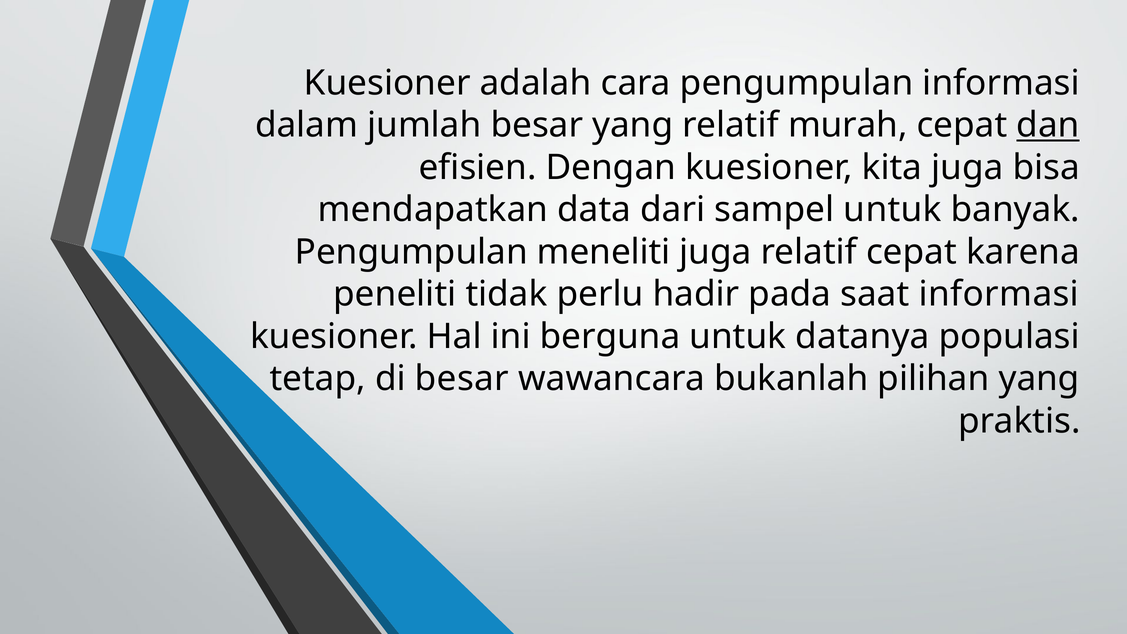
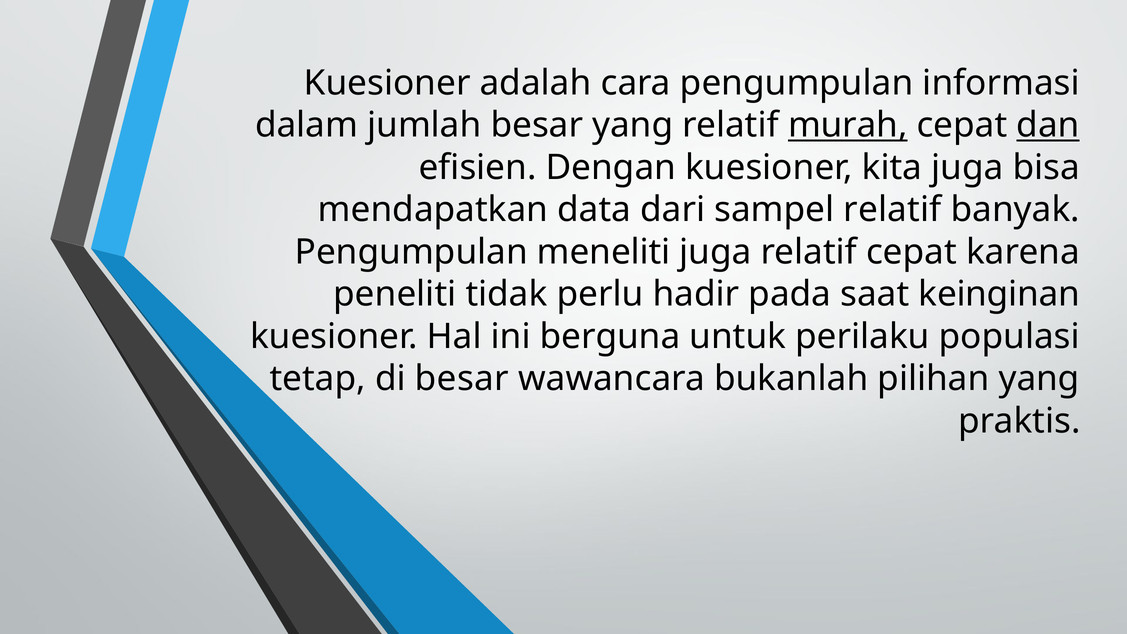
murah underline: none -> present
sampel untuk: untuk -> relatif
saat informasi: informasi -> keinginan
datanya: datanya -> perilaku
